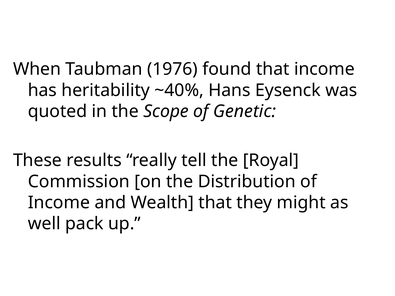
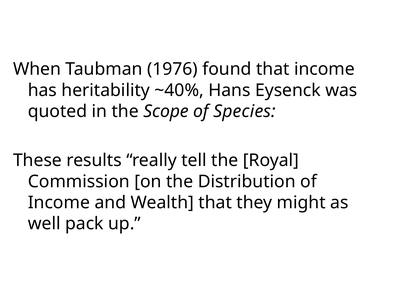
Genetic: Genetic -> Species
